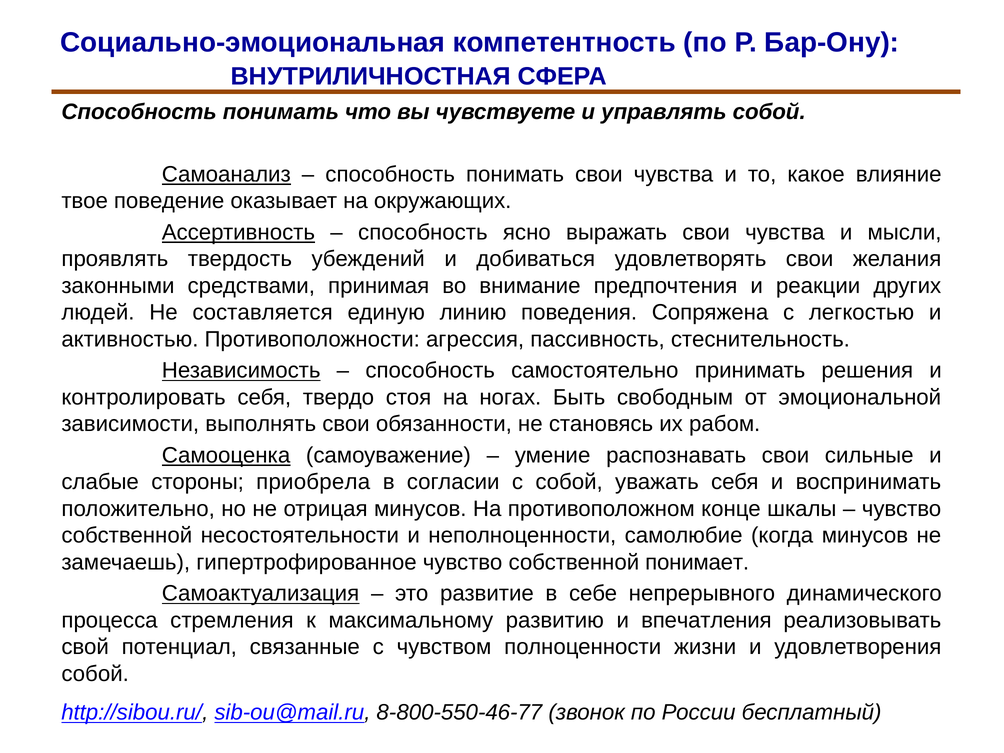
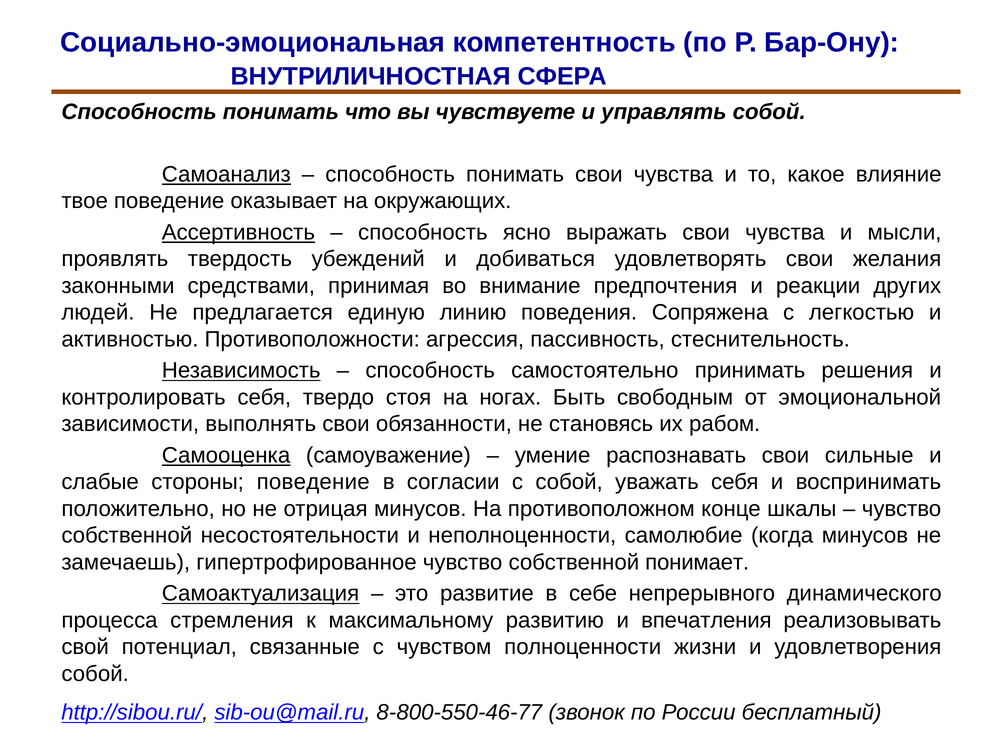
составляется: составляется -> предлагается
стороны приобрела: приобрела -> поведение
